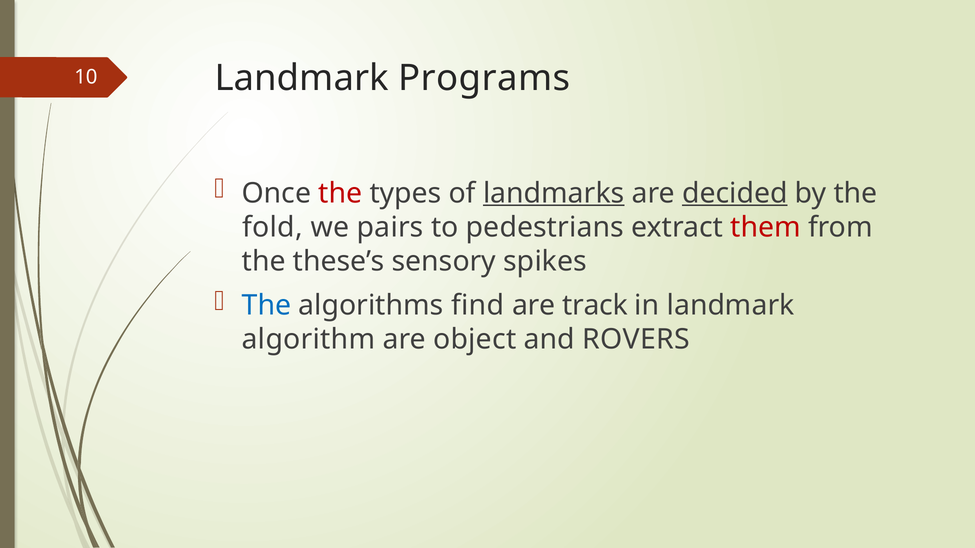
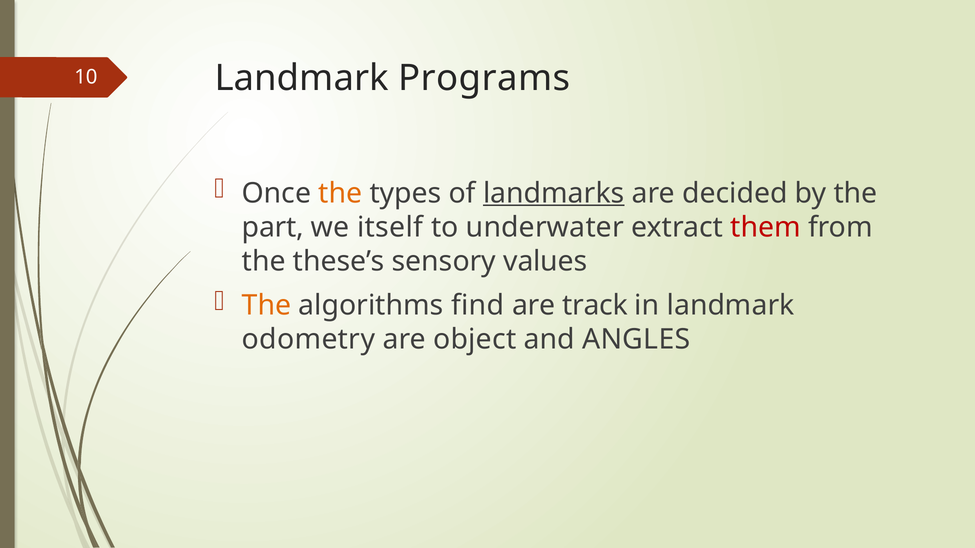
the at (340, 193) colour: red -> orange
decided underline: present -> none
fold: fold -> part
pairs: pairs -> itself
pedestrians: pedestrians -> underwater
spikes: spikes -> values
The at (266, 306) colour: blue -> orange
algorithm: algorithm -> odometry
ROVERS: ROVERS -> ANGLES
